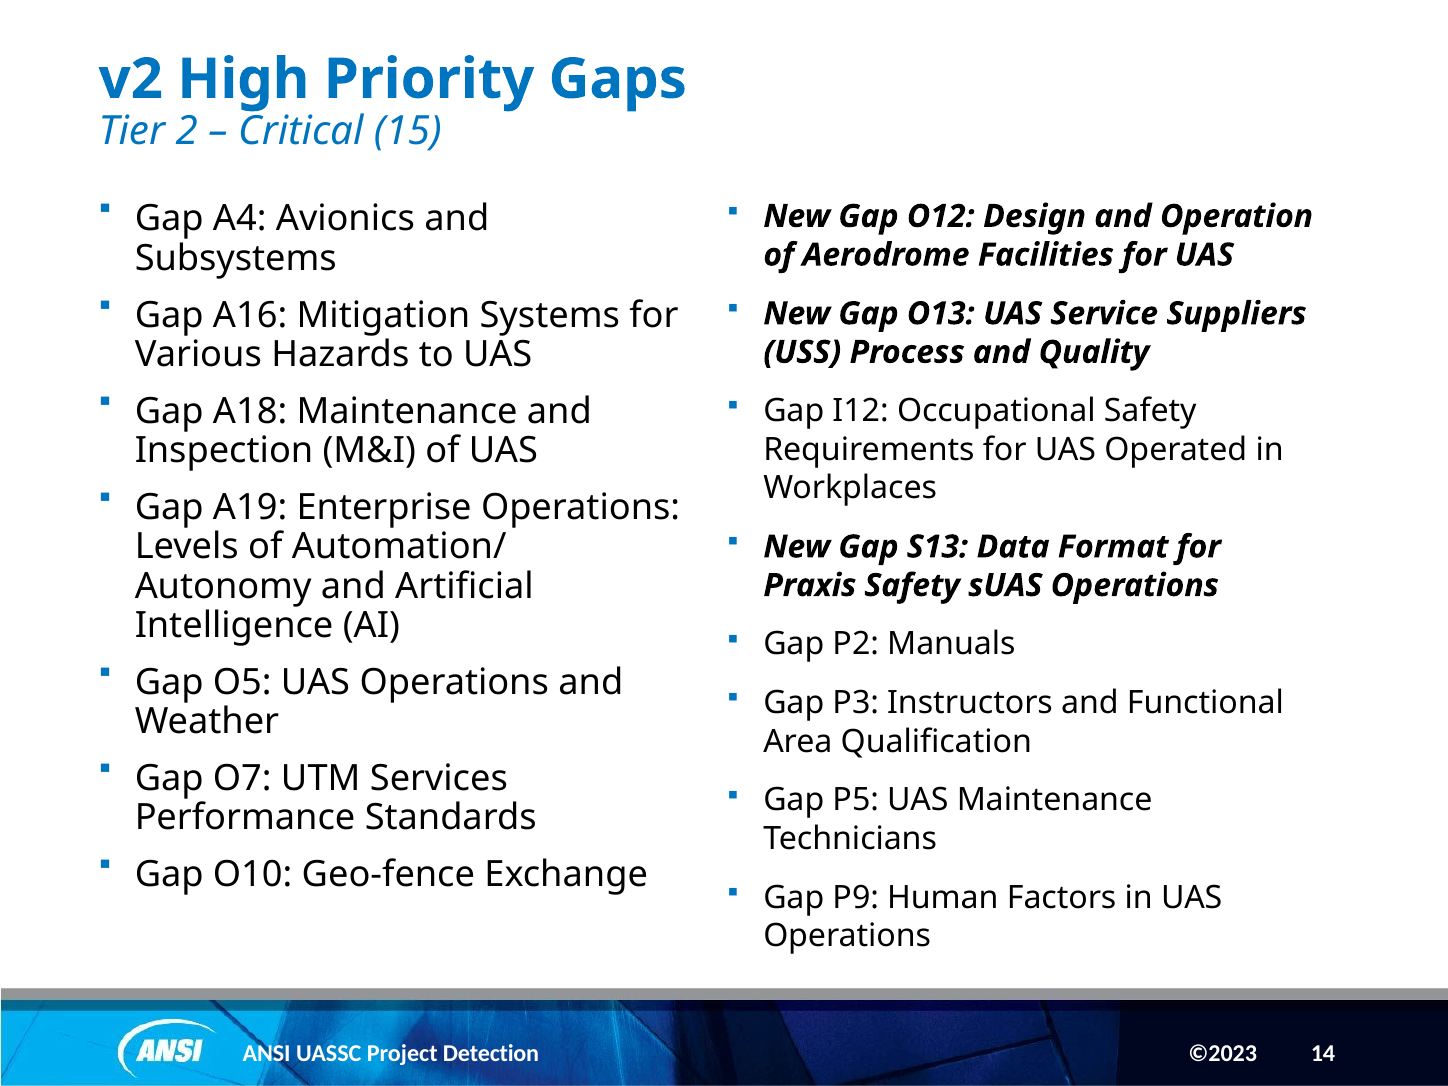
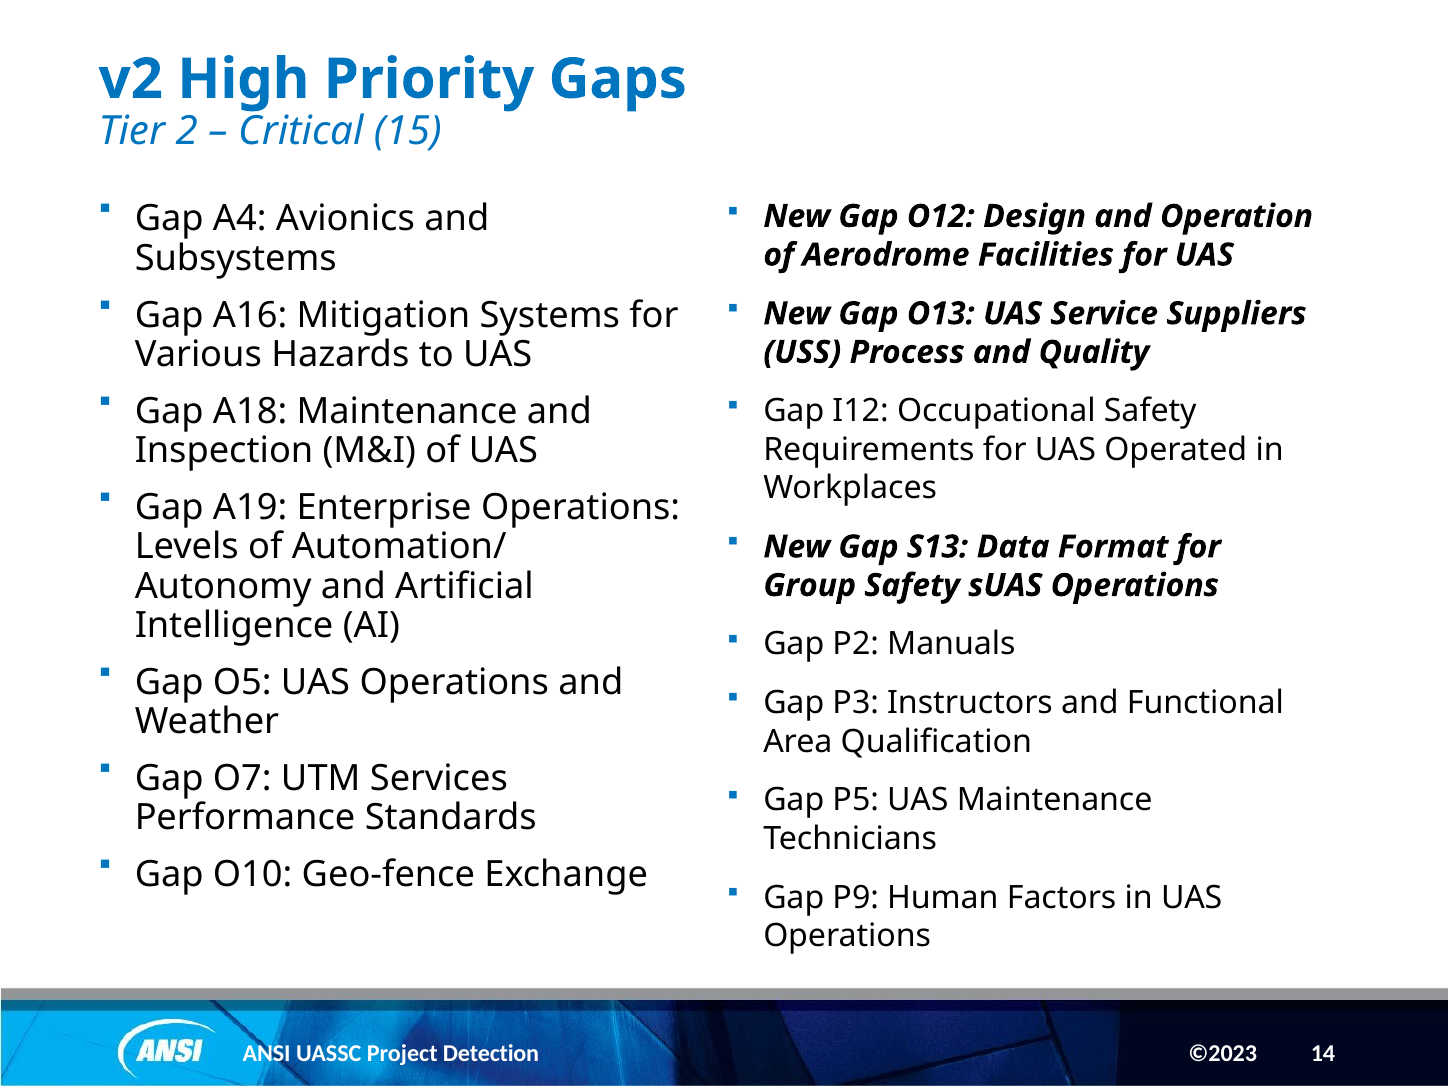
Praxis: Praxis -> Group
